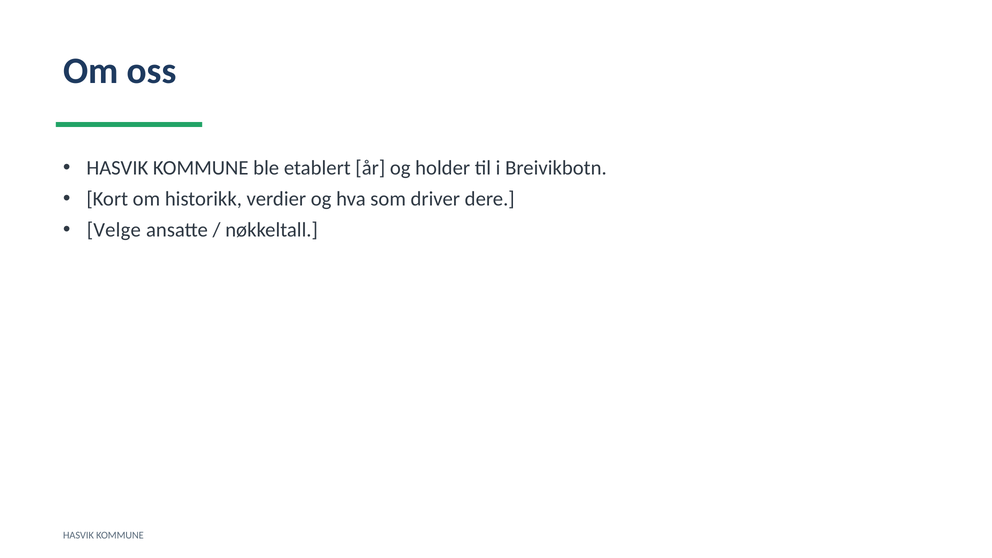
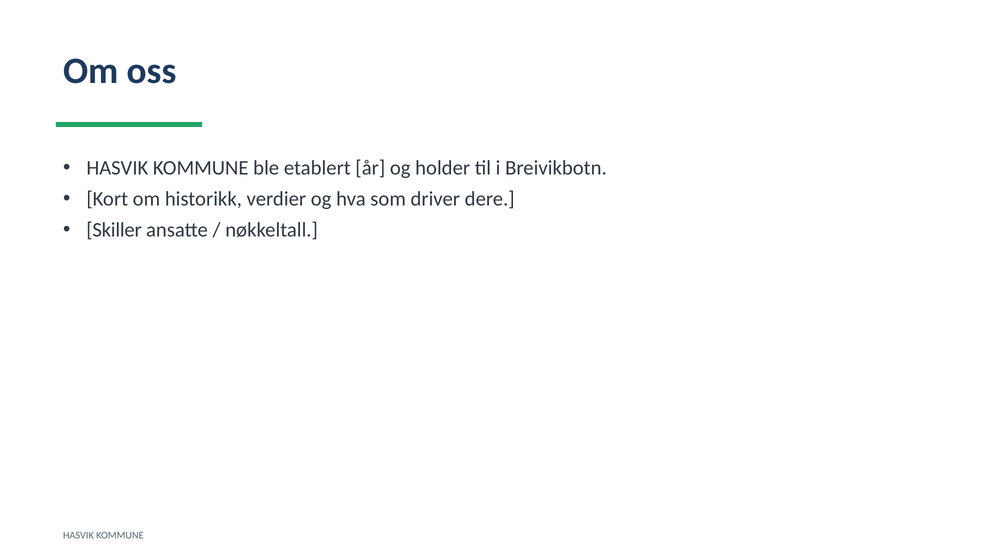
Velge: Velge -> Skiller
